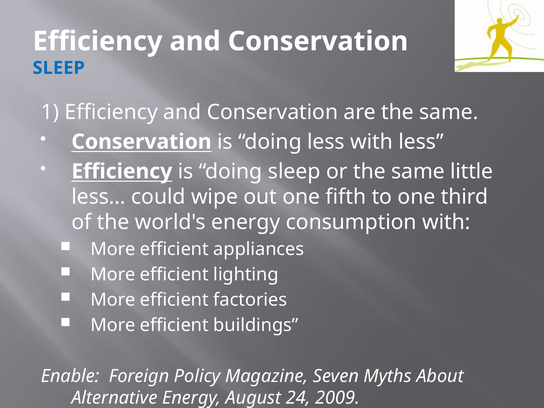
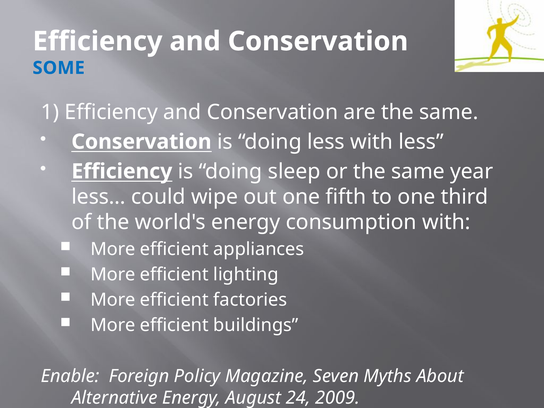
SLEEP at (59, 68): SLEEP -> SOME
little: little -> year
